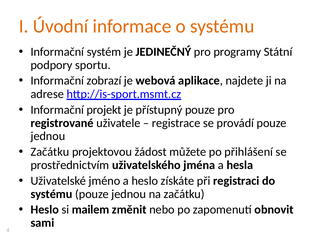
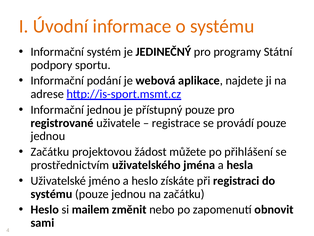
zobrazí: zobrazí -> podání
Informační projekt: projekt -> jednou
